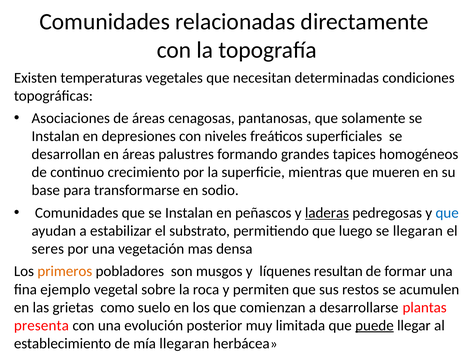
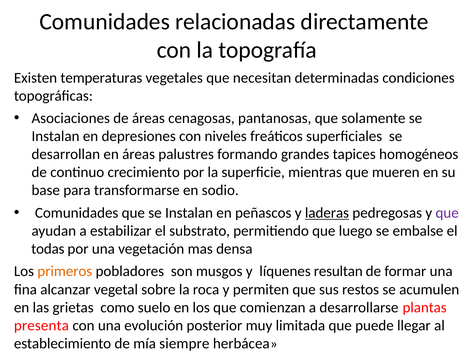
que at (447, 213) colour: blue -> purple
se llegaran: llegaran -> embalse
seres: seres -> todas
ejemplo: ejemplo -> alcanzar
puede underline: present -> none
mía llegaran: llegaran -> siempre
